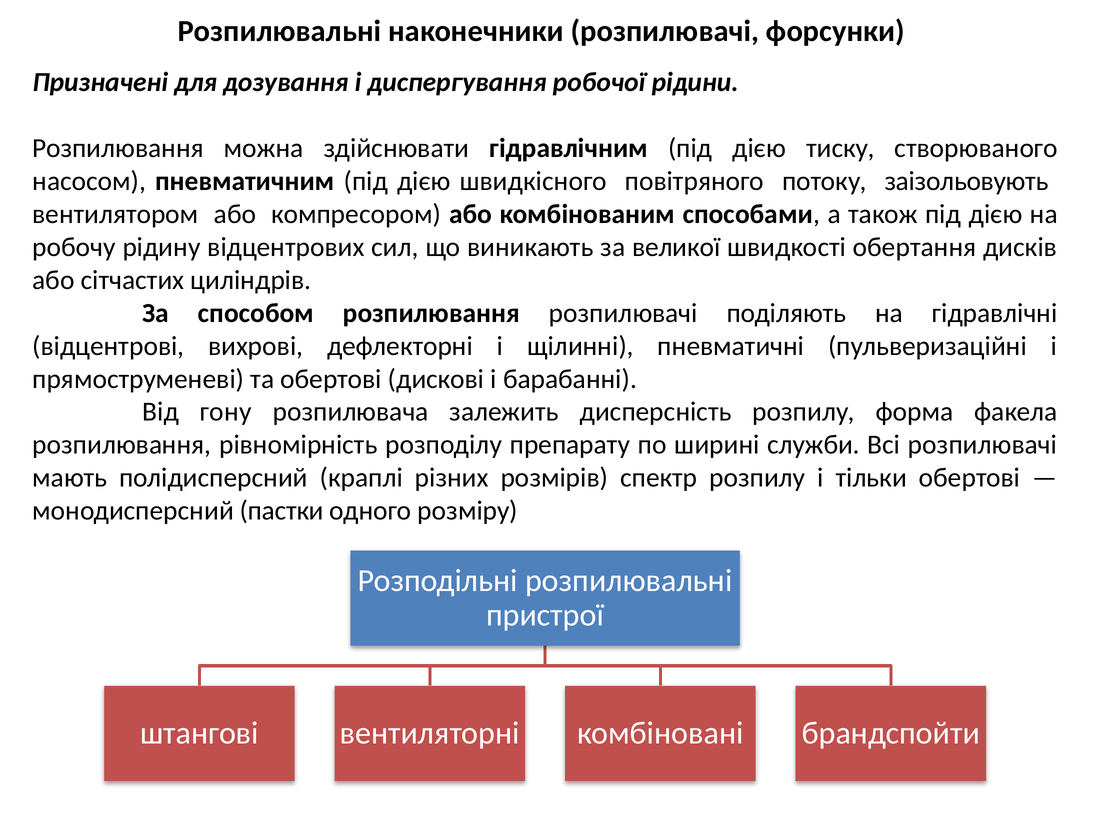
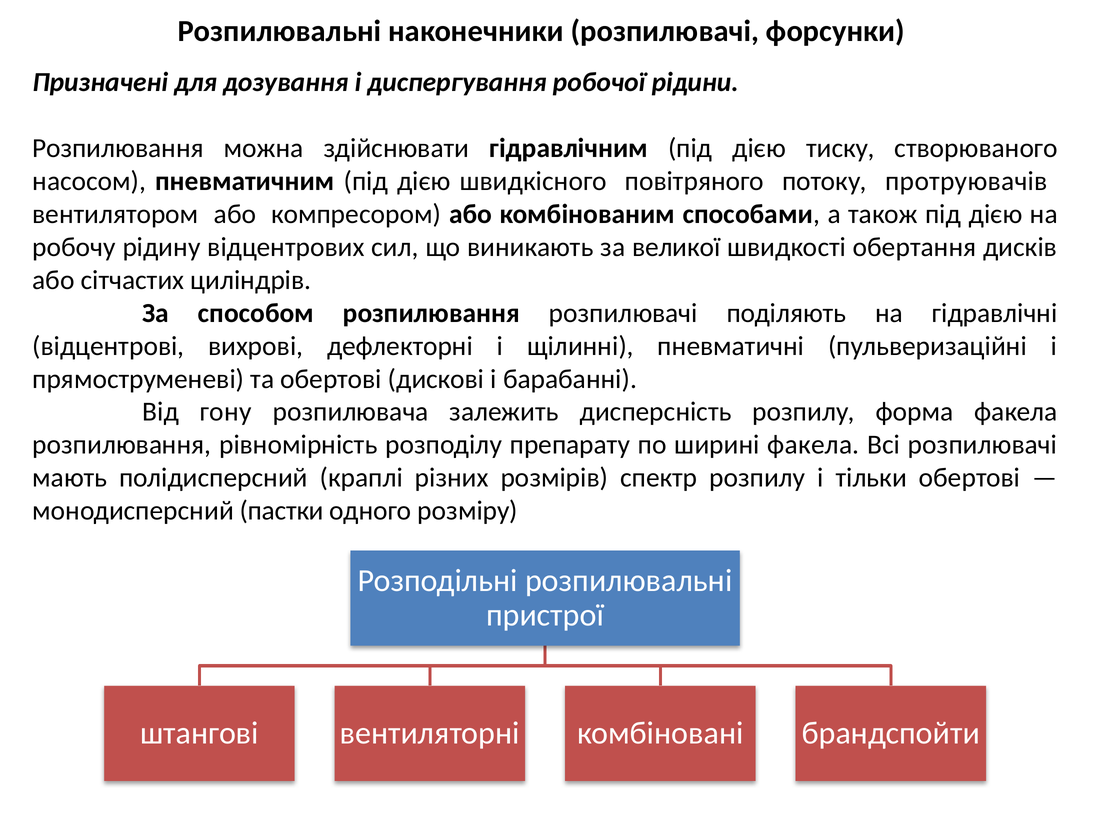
заізольовують: заізольовують -> протруювачів
ширині служби: служби -> факела
